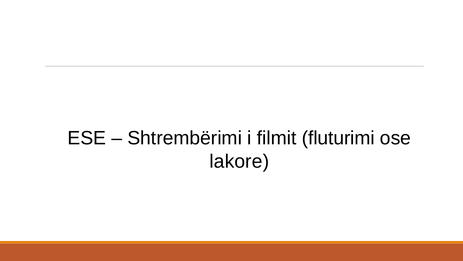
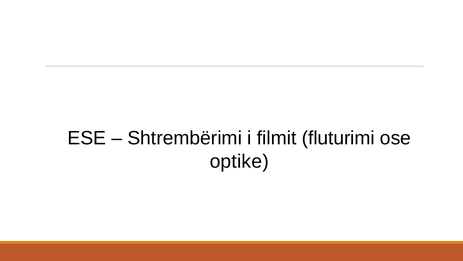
lakore: lakore -> optike
